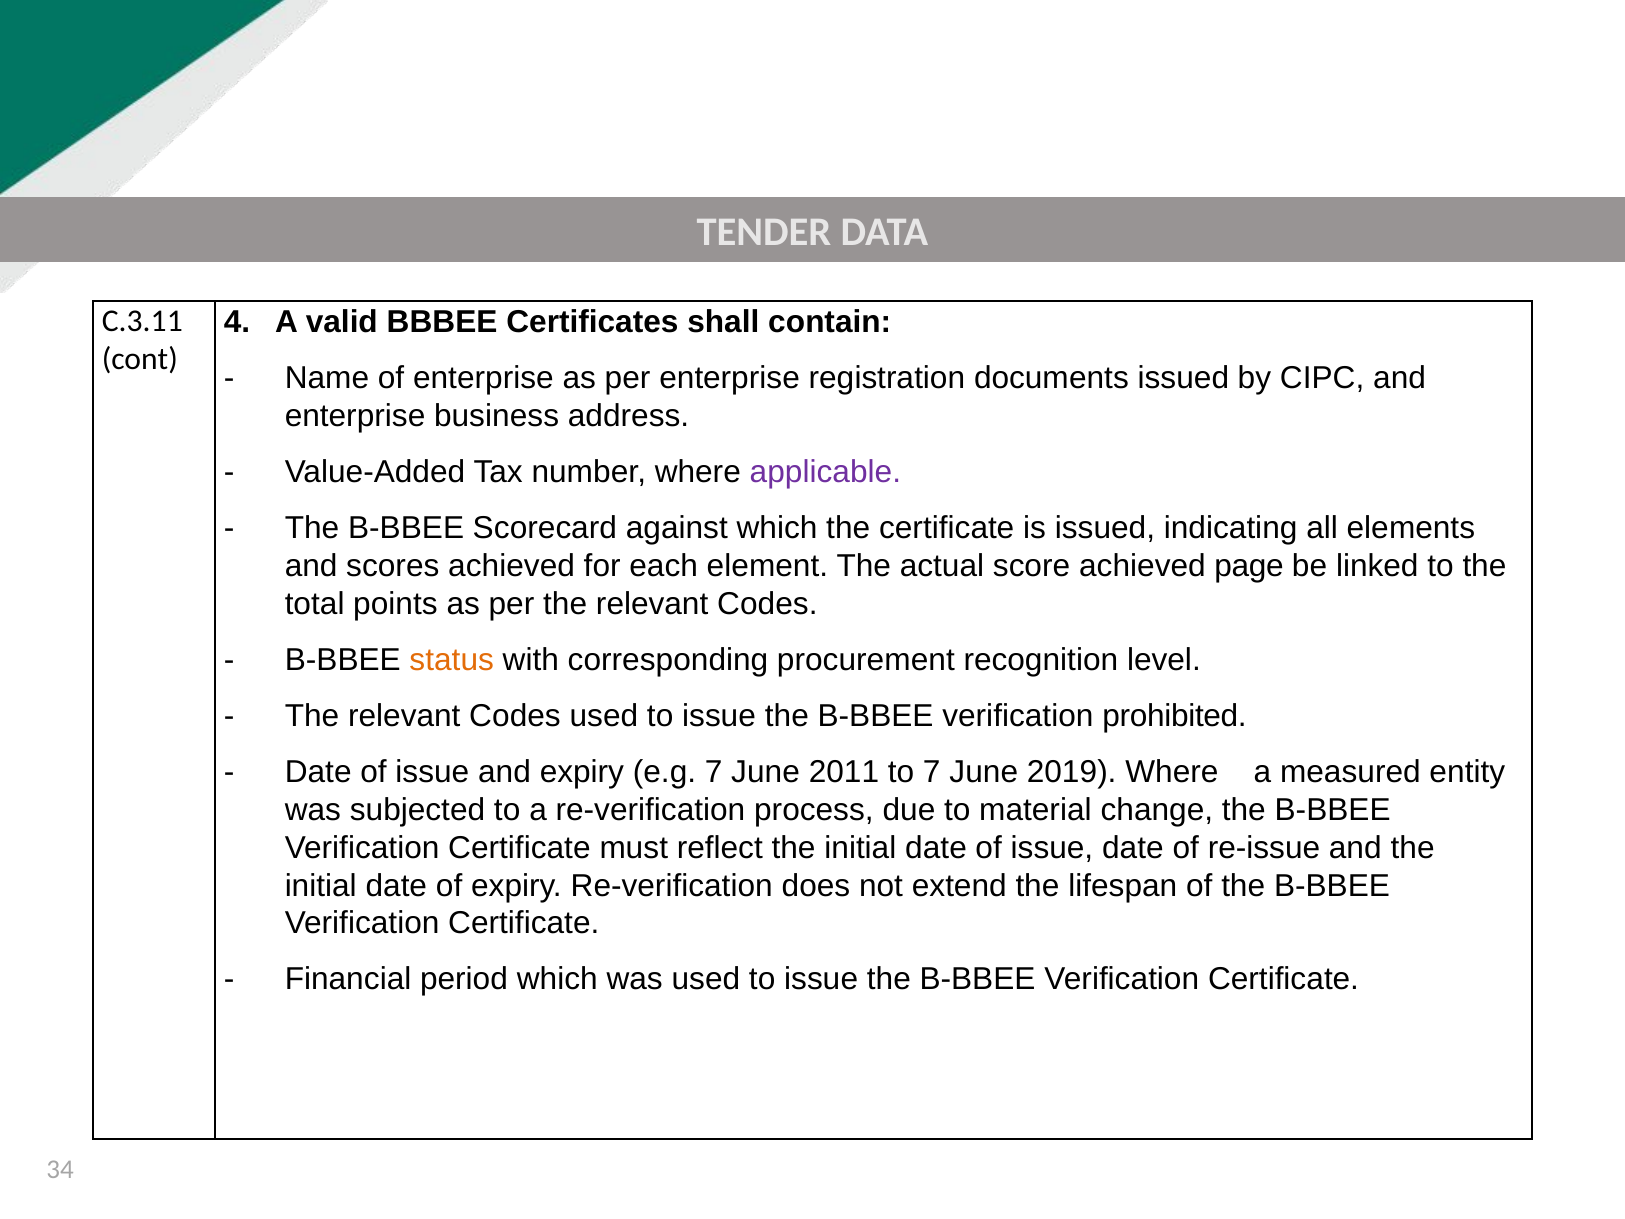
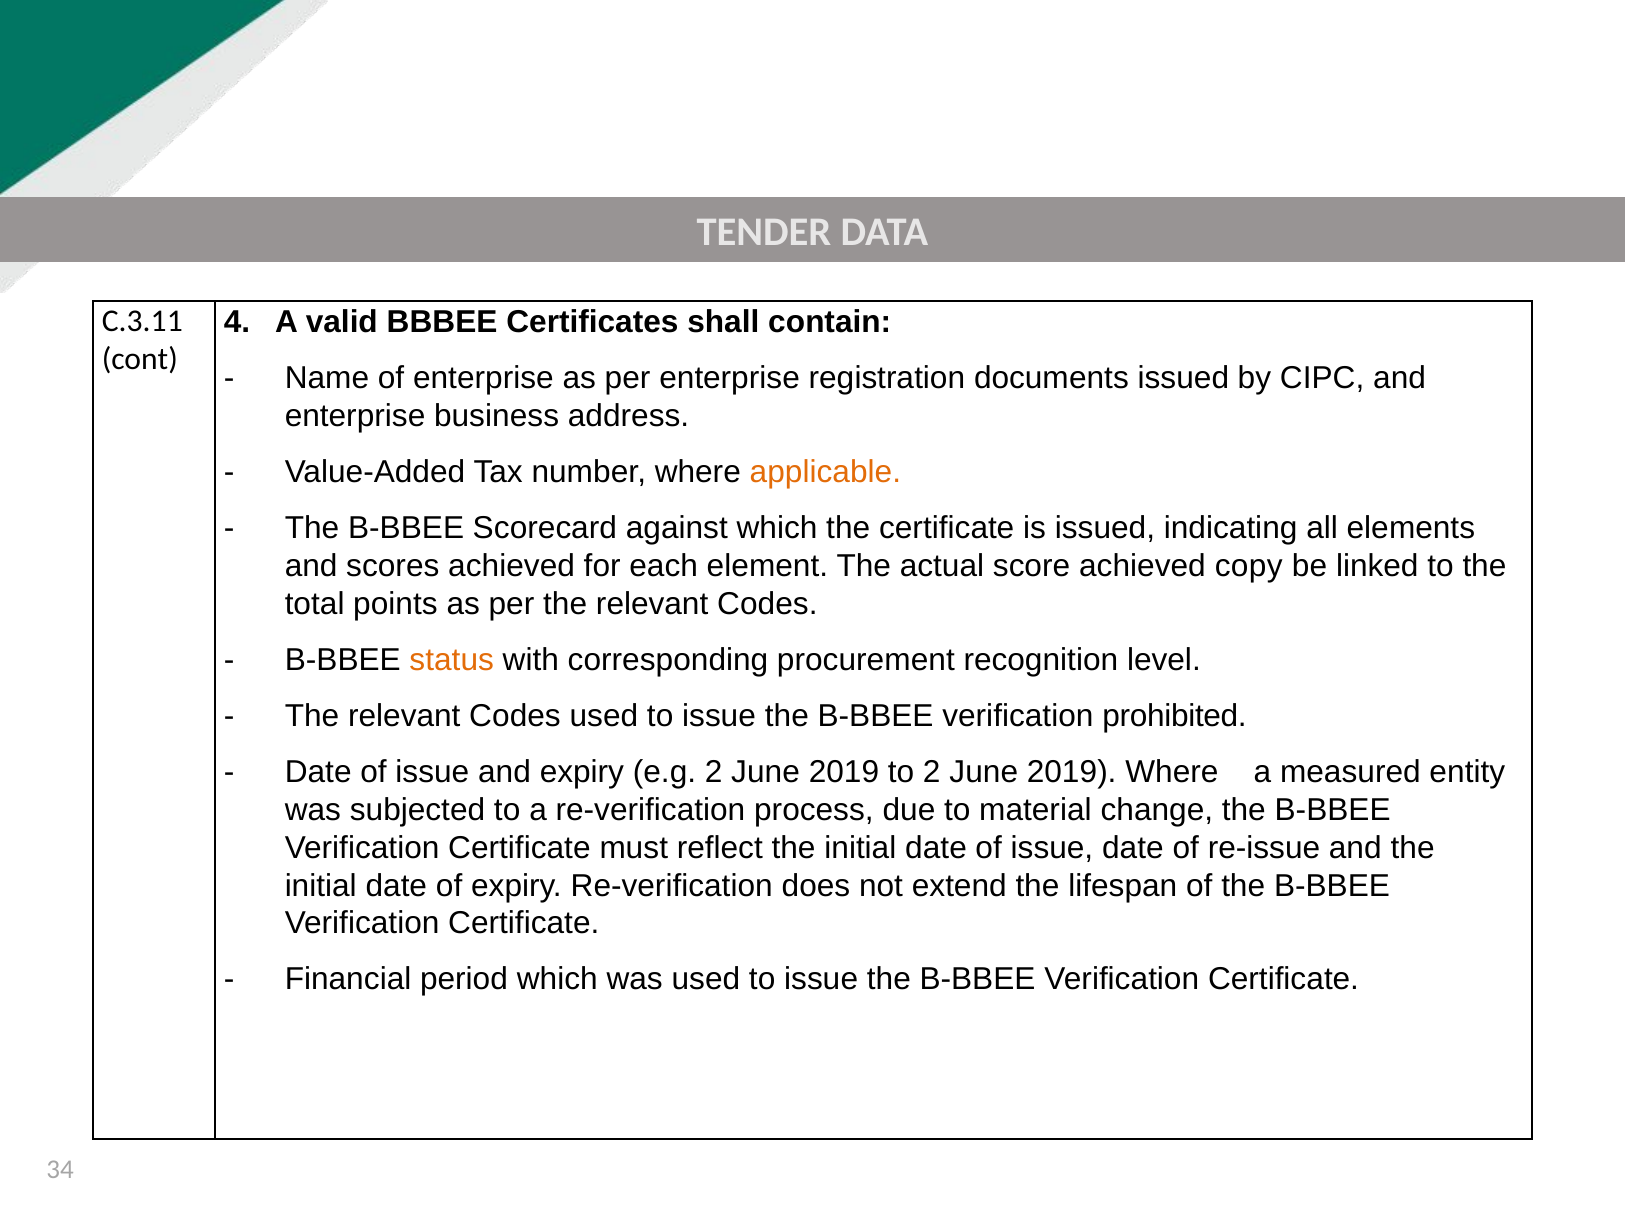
applicable colour: purple -> orange
page: page -> copy
e.g 7: 7 -> 2
2011 at (844, 772): 2011 -> 2019
to 7: 7 -> 2
